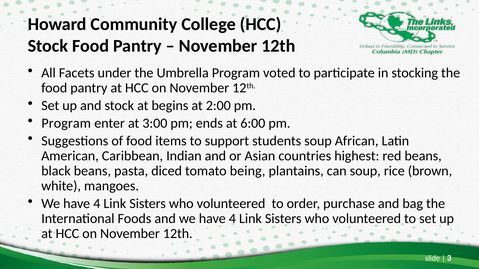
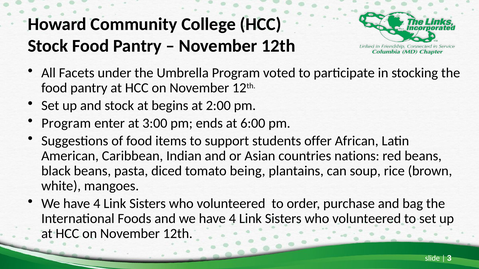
students soup: soup -> offer
highest: highest -> nations
